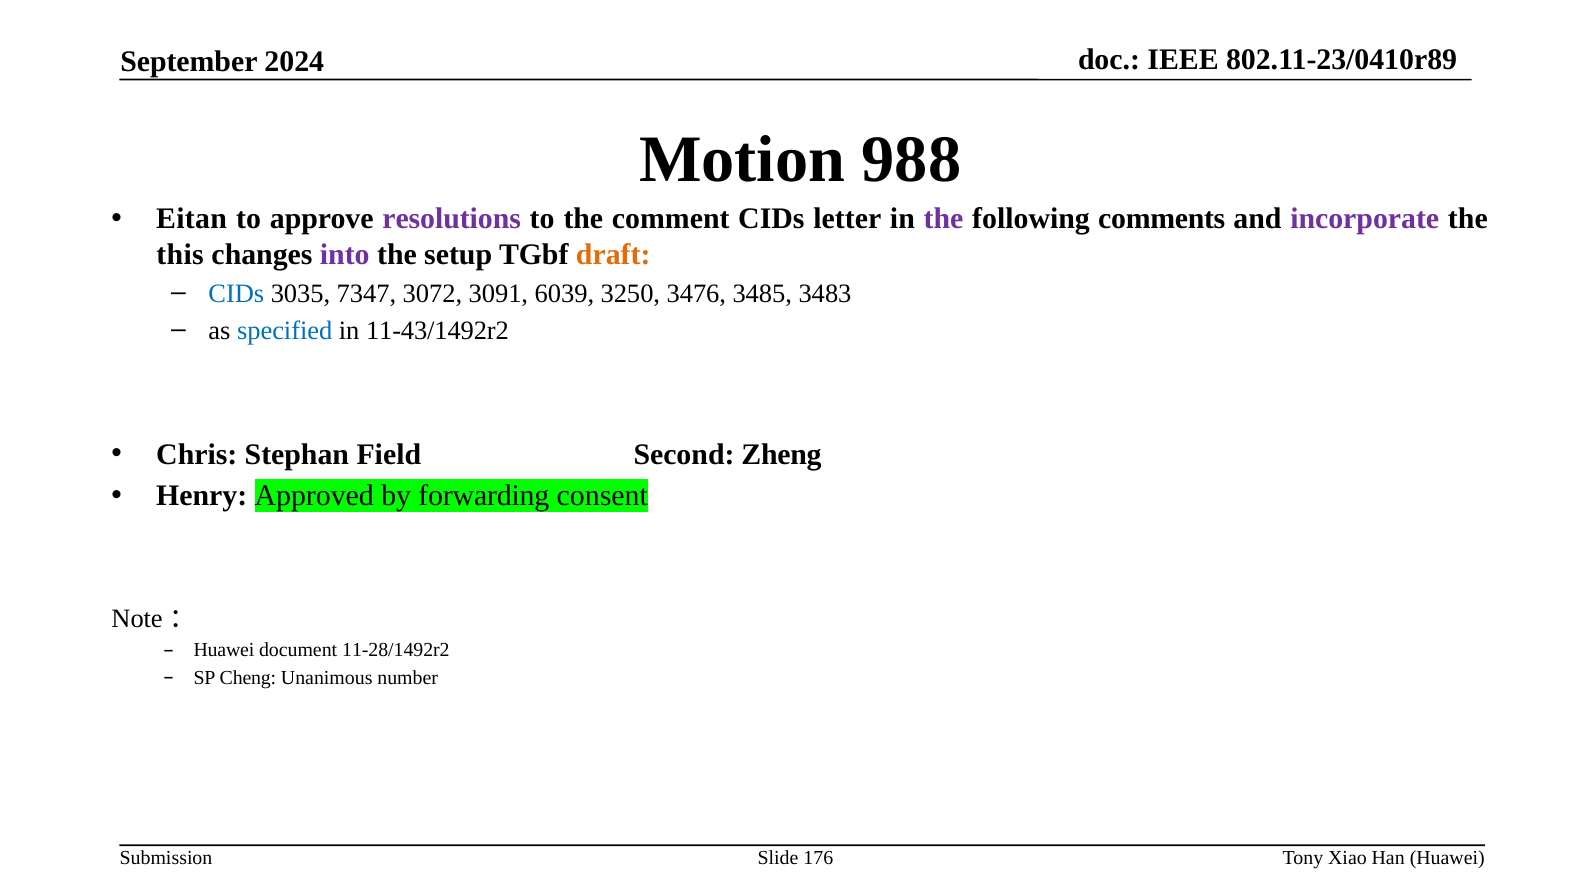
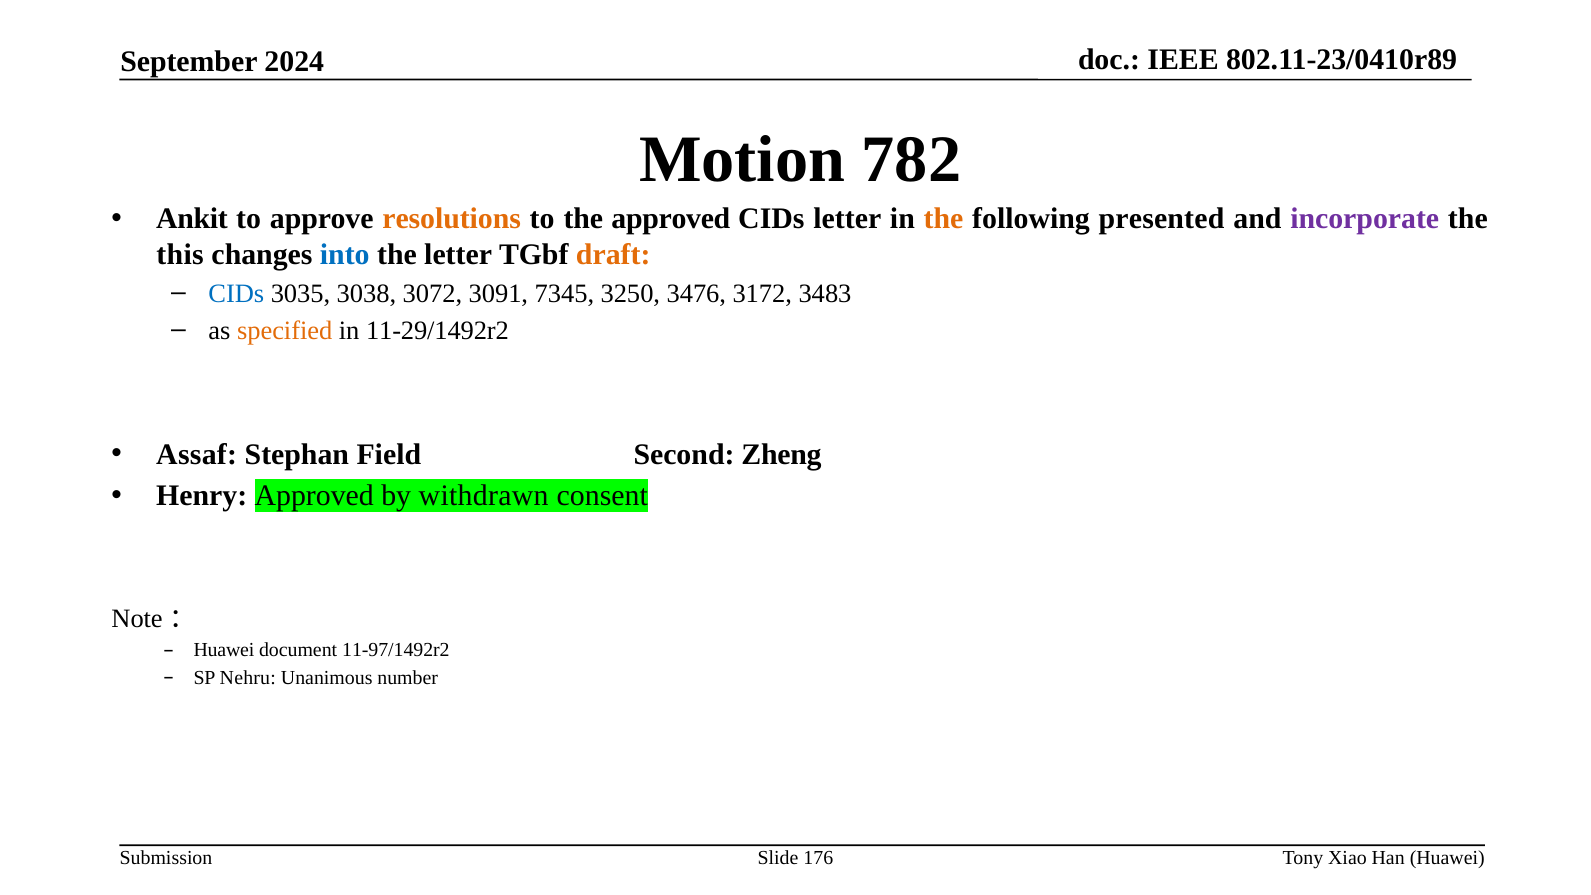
988: 988 -> 782
Eitan: Eitan -> Ankit
resolutions colour: purple -> orange
the comment: comment -> approved
the at (944, 219) colour: purple -> orange
comments: comments -> presented
into colour: purple -> blue
the setup: setup -> letter
7347: 7347 -> 3038
6039: 6039 -> 7345
3485: 3485 -> 3172
specified colour: blue -> orange
11-43/1492r2: 11-43/1492r2 -> 11-29/1492r2
Chris: Chris -> Assaf
forwarding: forwarding -> withdrawn
11-28/1492r2: 11-28/1492r2 -> 11-97/1492r2
Cheng: Cheng -> Nehru
